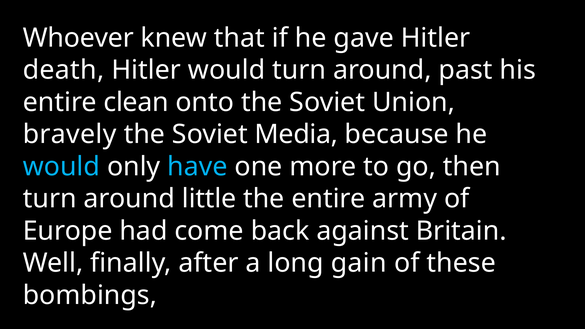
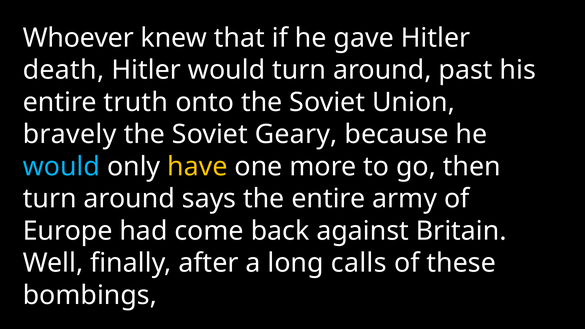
clean: clean -> truth
Media: Media -> Geary
have colour: light blue -> yellow
little: little -> says
gain: gain -> calls
